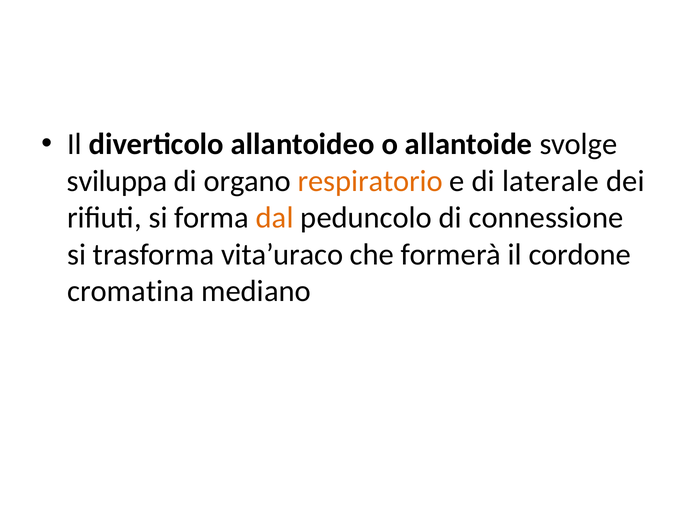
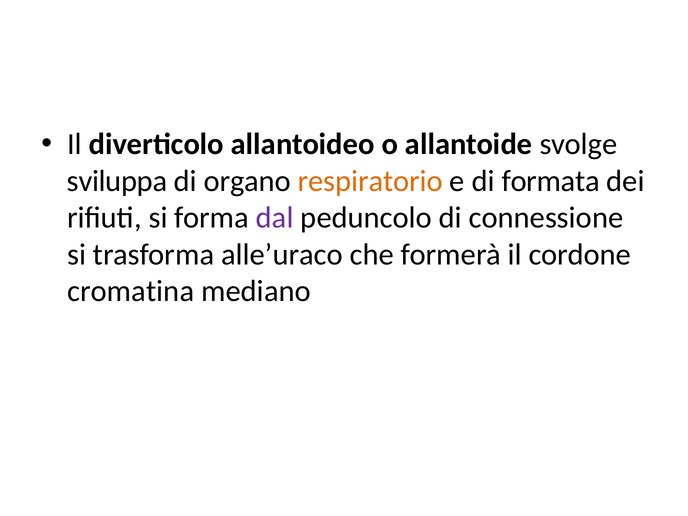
laterale: laterale -> formata
dal colour: orange -> purple
vita’uraco: vita’uraco -> alle’uraco
